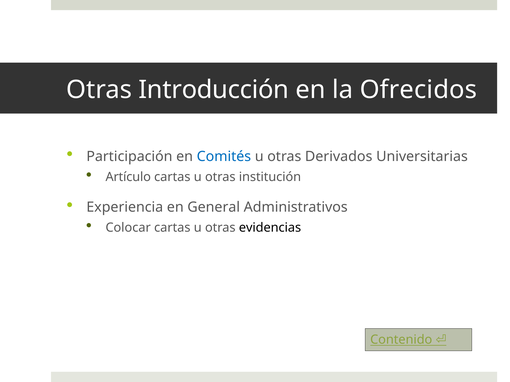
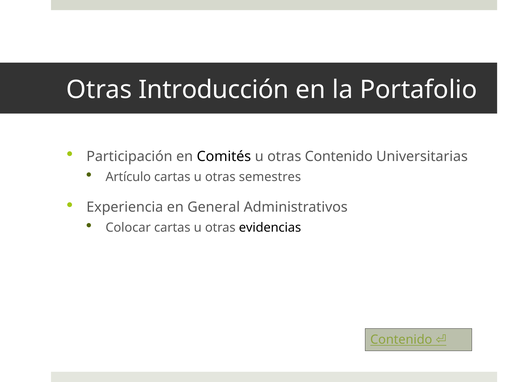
Ofrecidos: Ofrecidos -> Portafolio
Comités colour: blue -> black
otras Derivados: Derivados -> Contenido
institución: institución -> semestres
